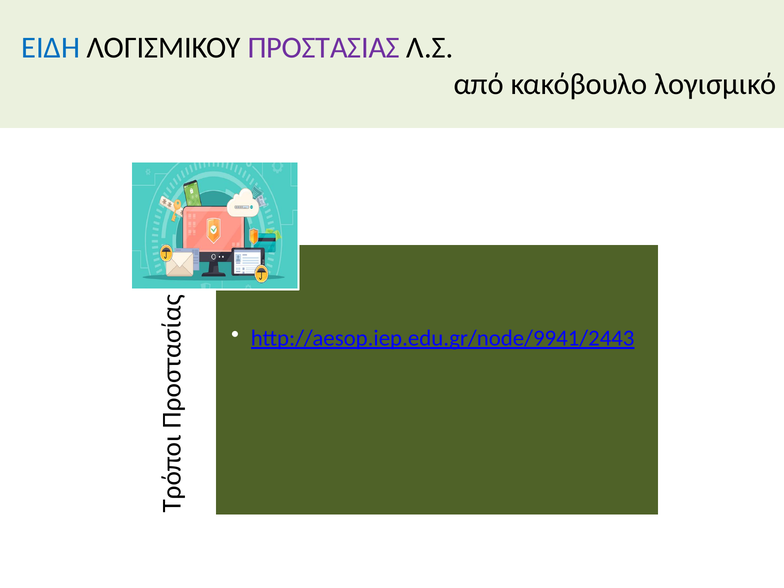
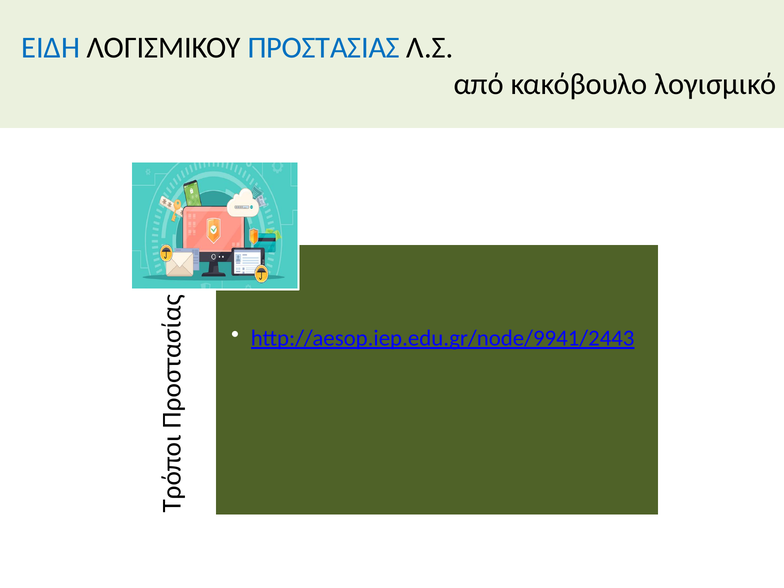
ΠΡΟΣΤΑΣΙΑΣ colour: purple -> blue
